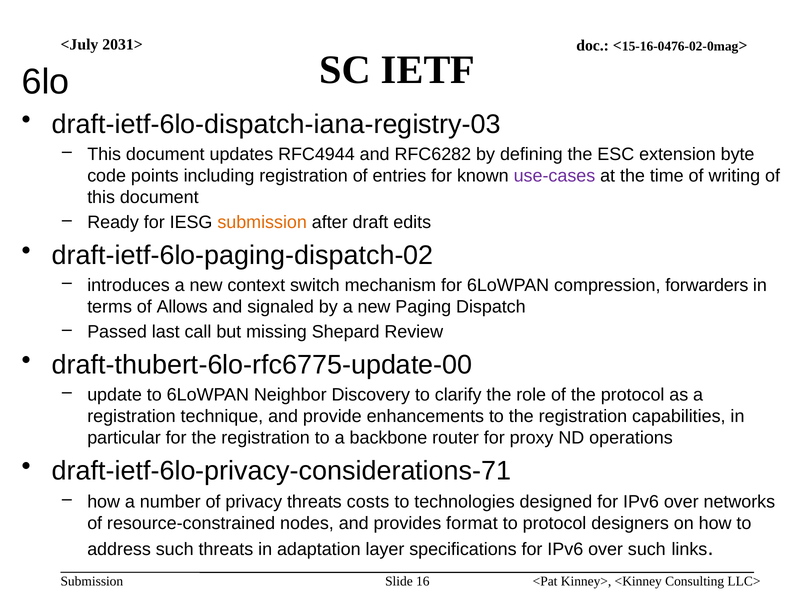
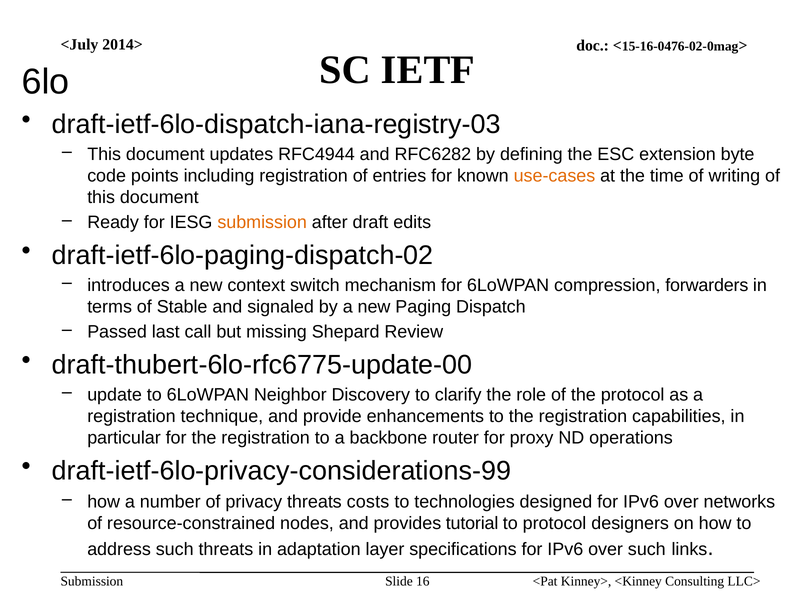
2031>: 2031> -> 2014>
use-cases colour: purple -> orange
Allows: Allows -> Stable
draft-ietf-6lo-privacy-considerations-71: draft-ietf-6lo-privacy-considerations-71 -> draft-ietf-6lo-privacy-considerations-99
format: format -> tutorial
